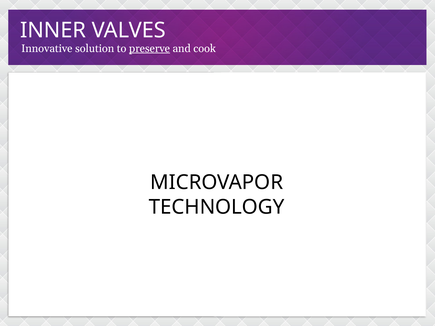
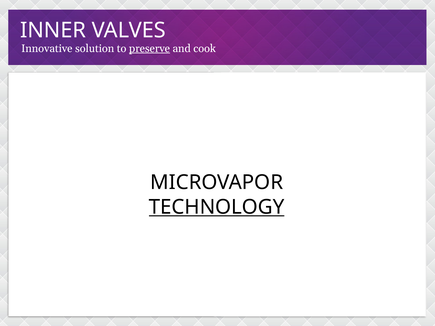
TECHNOLOGY underline: none -> present
